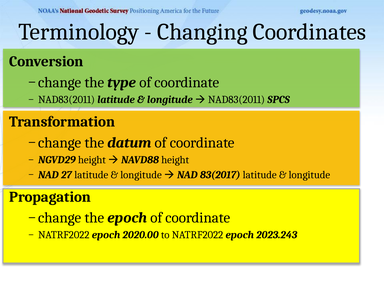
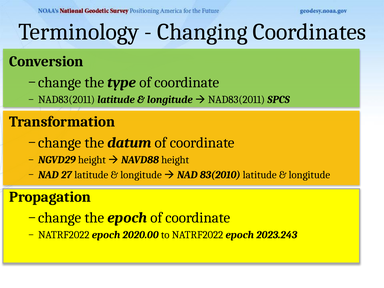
83(2017: 83(2017 -> 83(2010
